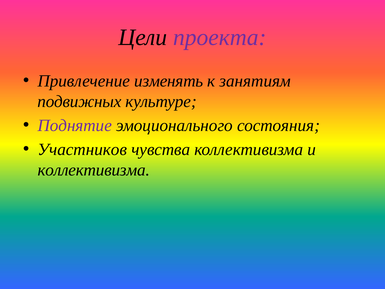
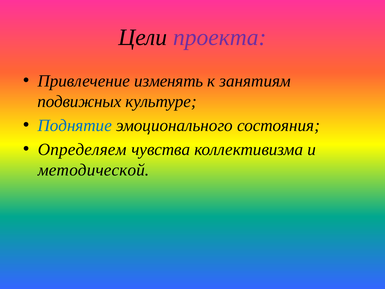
Поднятие colour: purple -> blue
Участников: Участников -> Определяем
коллективизма at (94, 170): коллективизма -> методической
